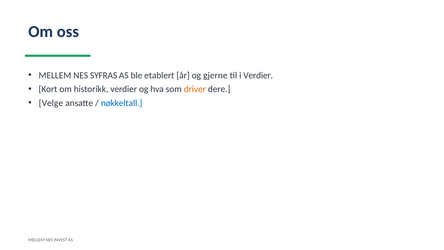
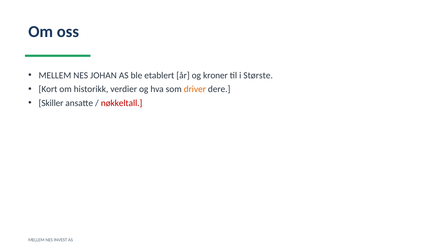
SYFRAS: SYFRAS -> JOHAN
gjerne: gjerne -> kroner
i Verdier: Verdier -> Største
Velge: Velge -> Skiller
nøkkeltall colour: blue -> red
